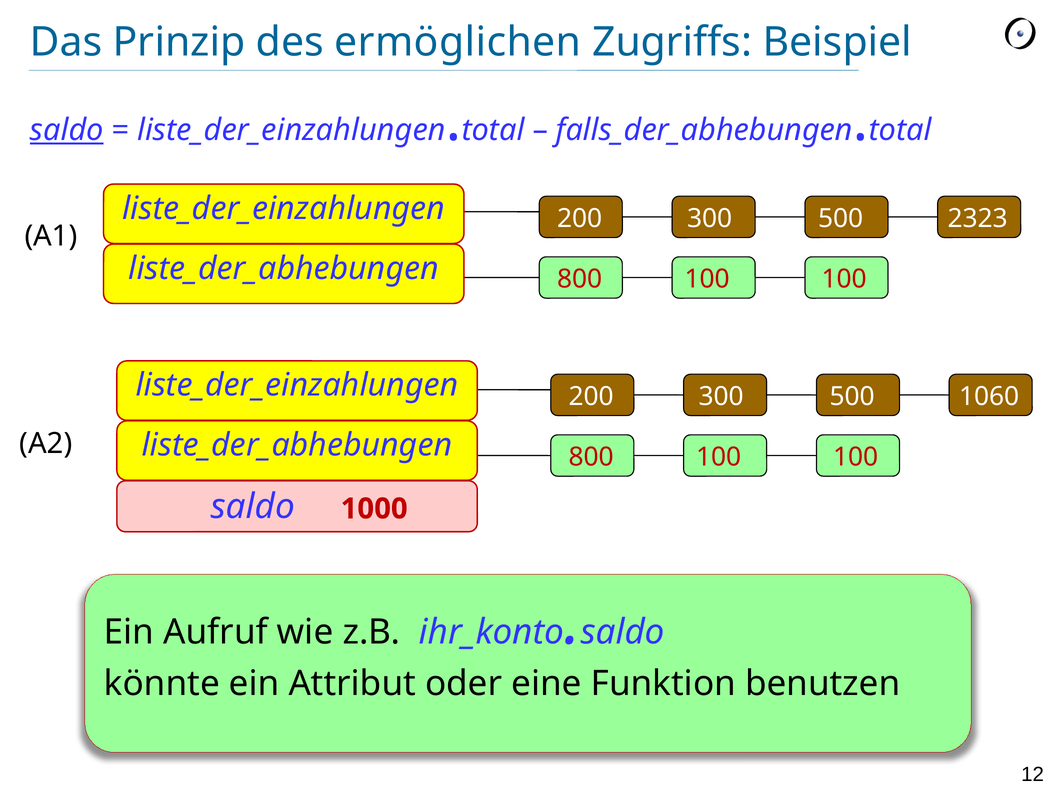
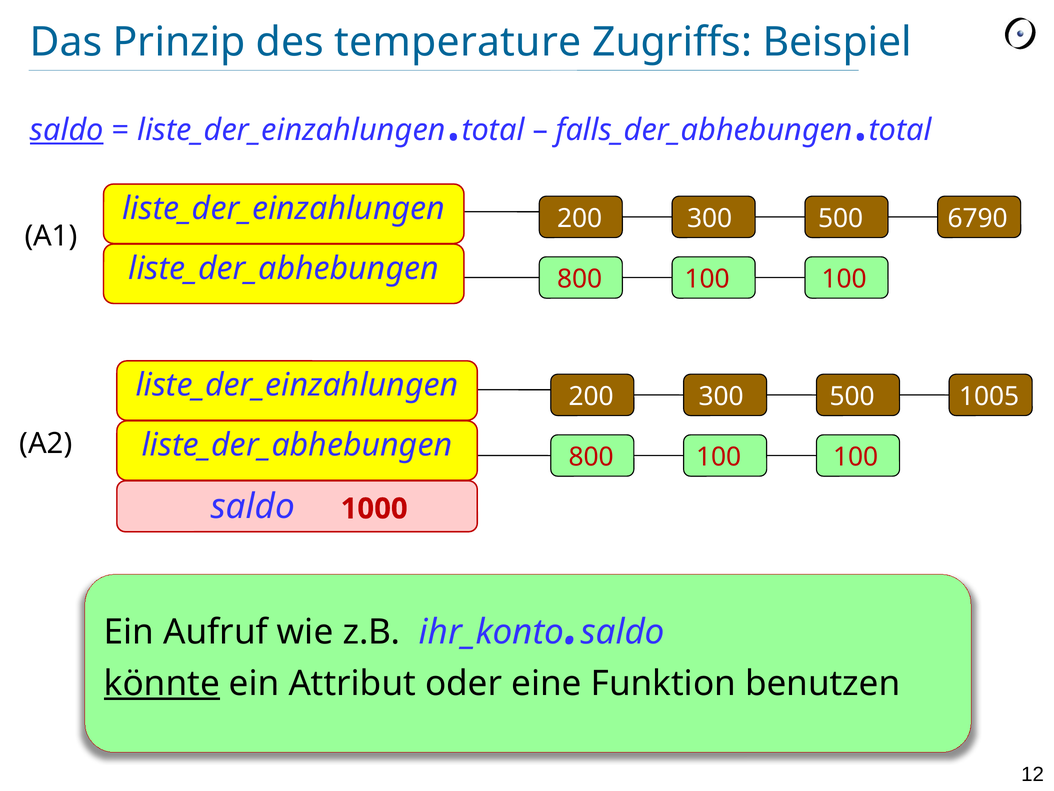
ermöglichen: ermöglichen -> temperature
2323: 2323 -> 6790
1060: 1060 -> 1005
könnte underline: none -> present
